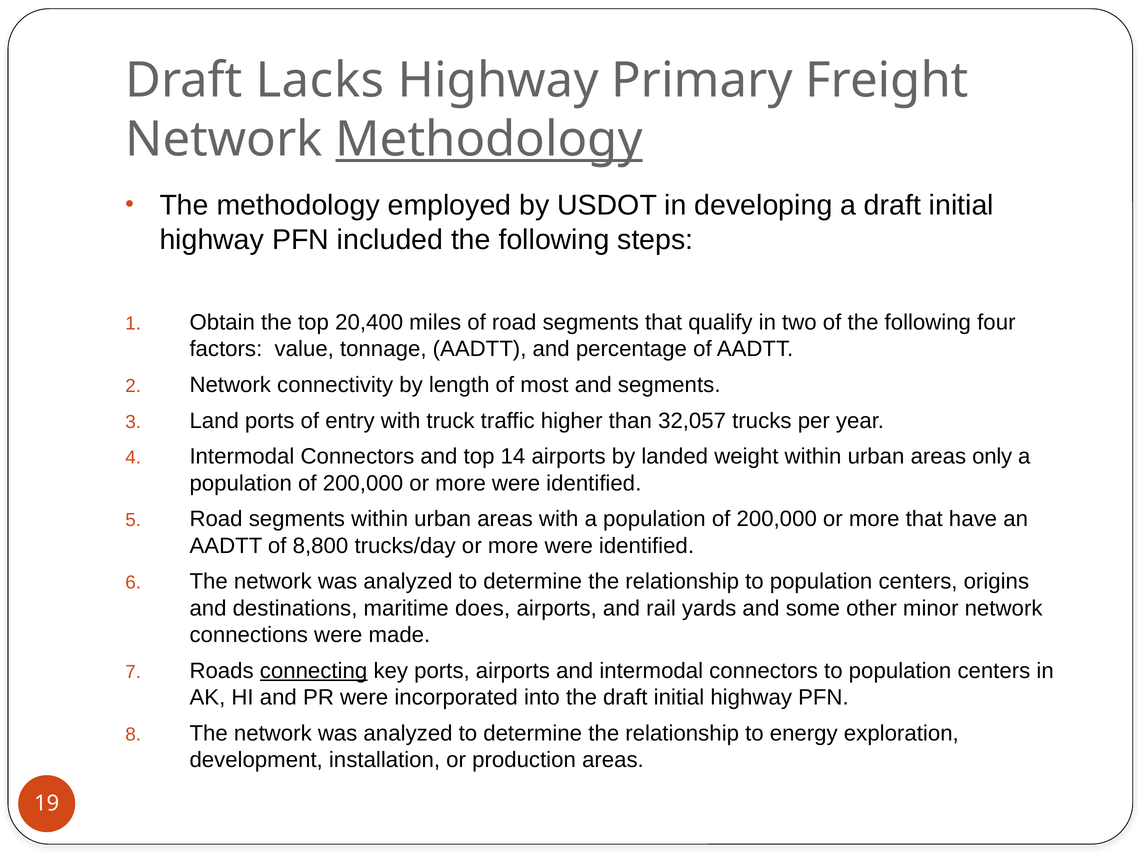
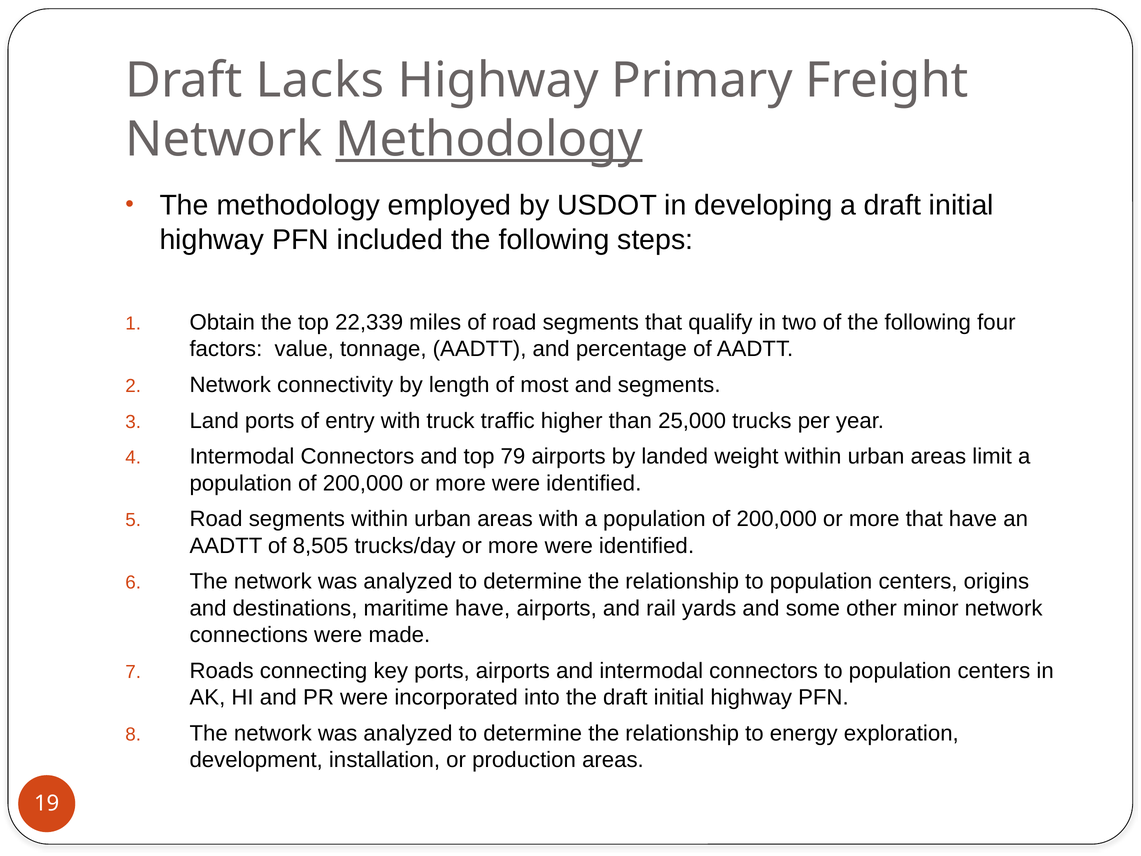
20,400: 20,400 -> 22,339
32,057: 32,057 -> 25,000
14: 14 -> 79
only: only -> limit
8,800: 8,800 -> 8,505
maritime does: does -> have
connecting underline: present -> none
